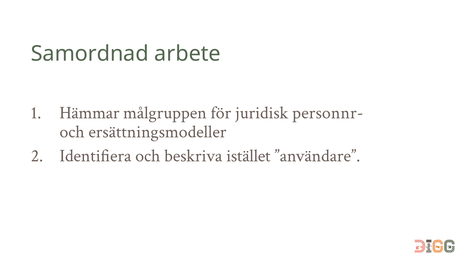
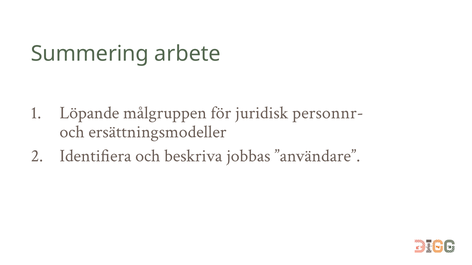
Samordnad: Samordnad -> Summering
Hämmar: Hämmar -> Löpande
istället: istället -> jobbas
